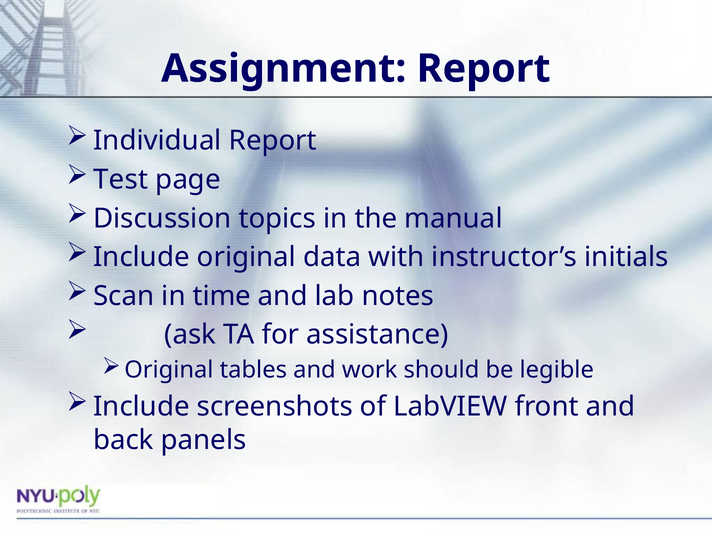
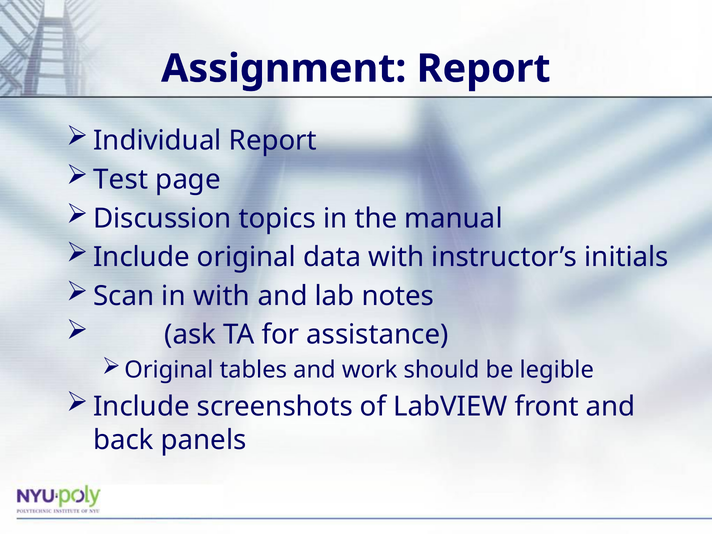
in time: time -> with
